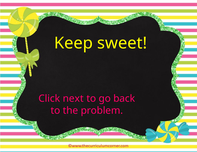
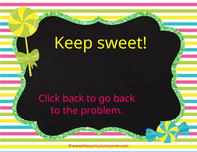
Click next: next -> back
